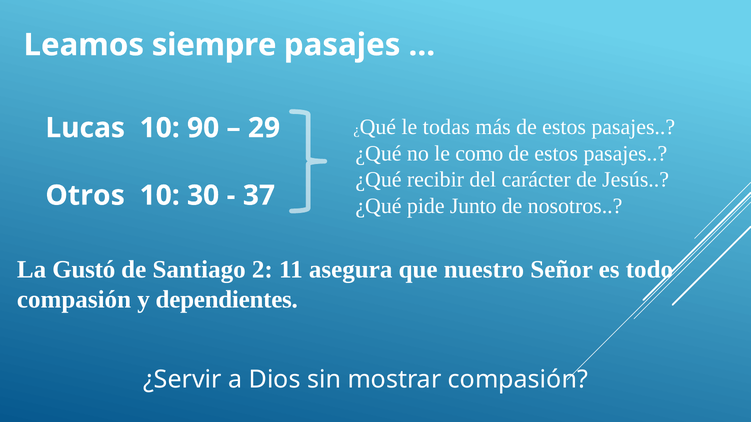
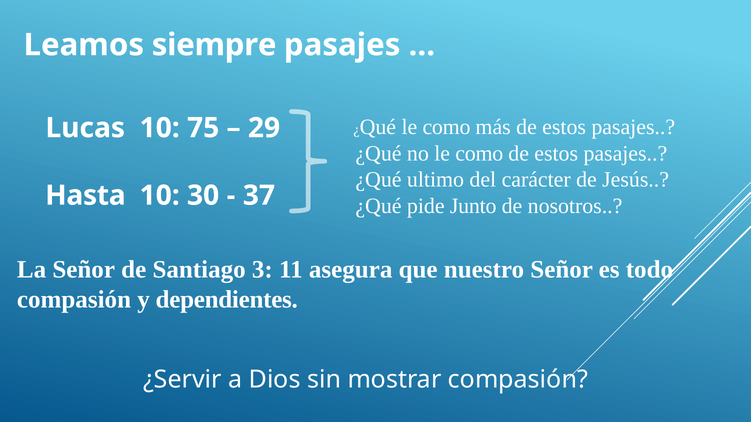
todas at (446, 127): todas -> como
90: 90 -> 75
recibir: recibir -> ultimo
Otros: Otros -> Hasta
La Gustó: Gustó -> Señor
2: 2 -> 3
